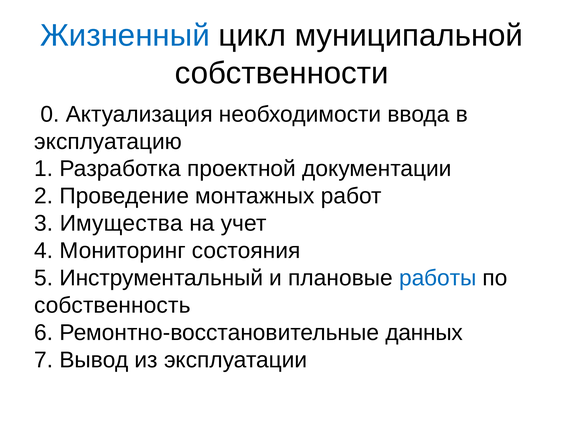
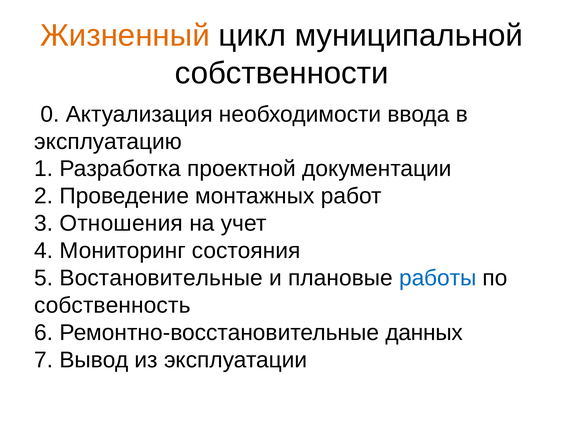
Жизненный colour: blue -> orange
Имущества: Имущества -> Отношения
Инструментальный: Инструментальный -> Востановительные
